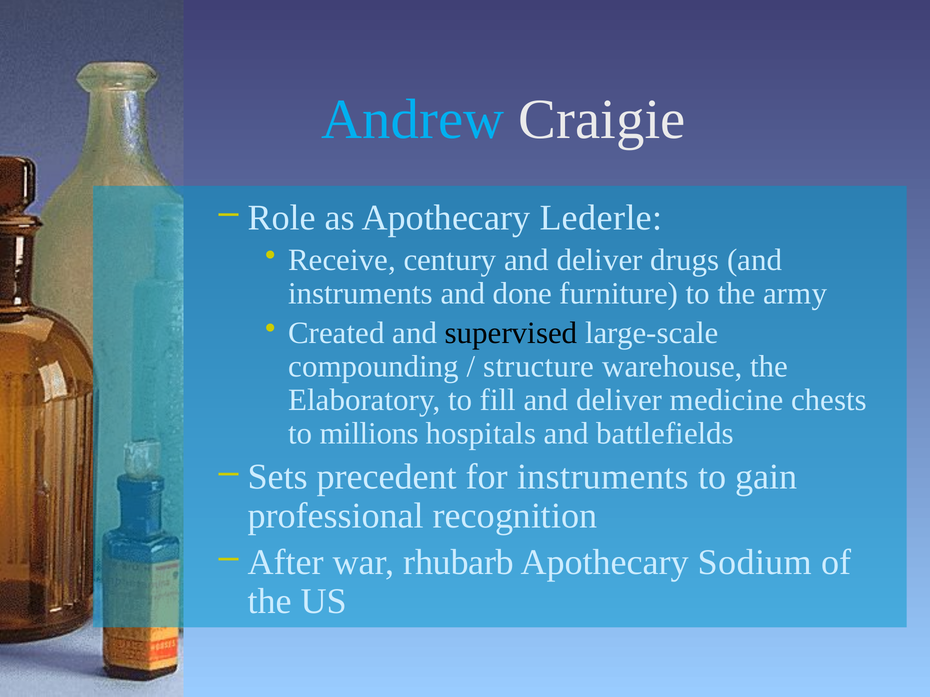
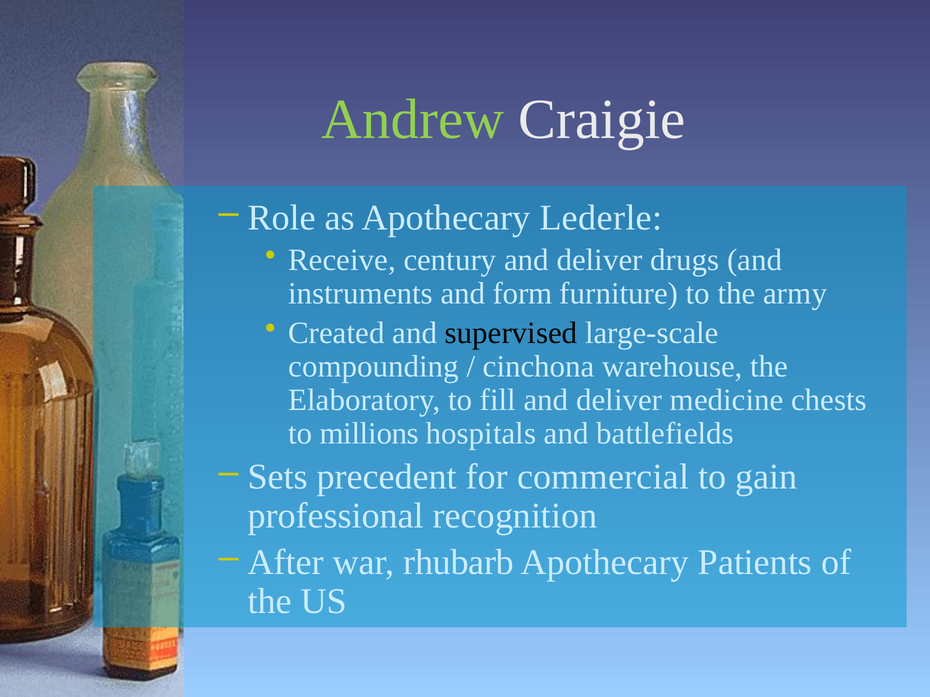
Andrew colour: light blue -> light green
done: done -> form
structure: structure -> cinchona
for instruments: instruments -> commercial
Sodium: Sodium -> Patients
